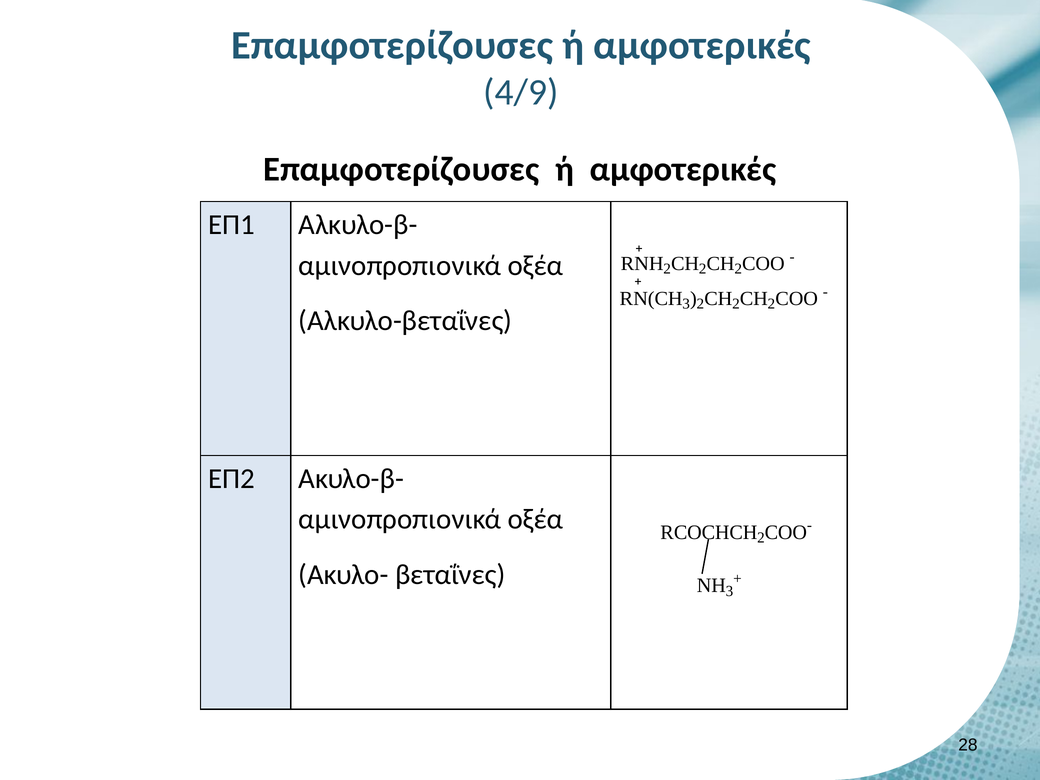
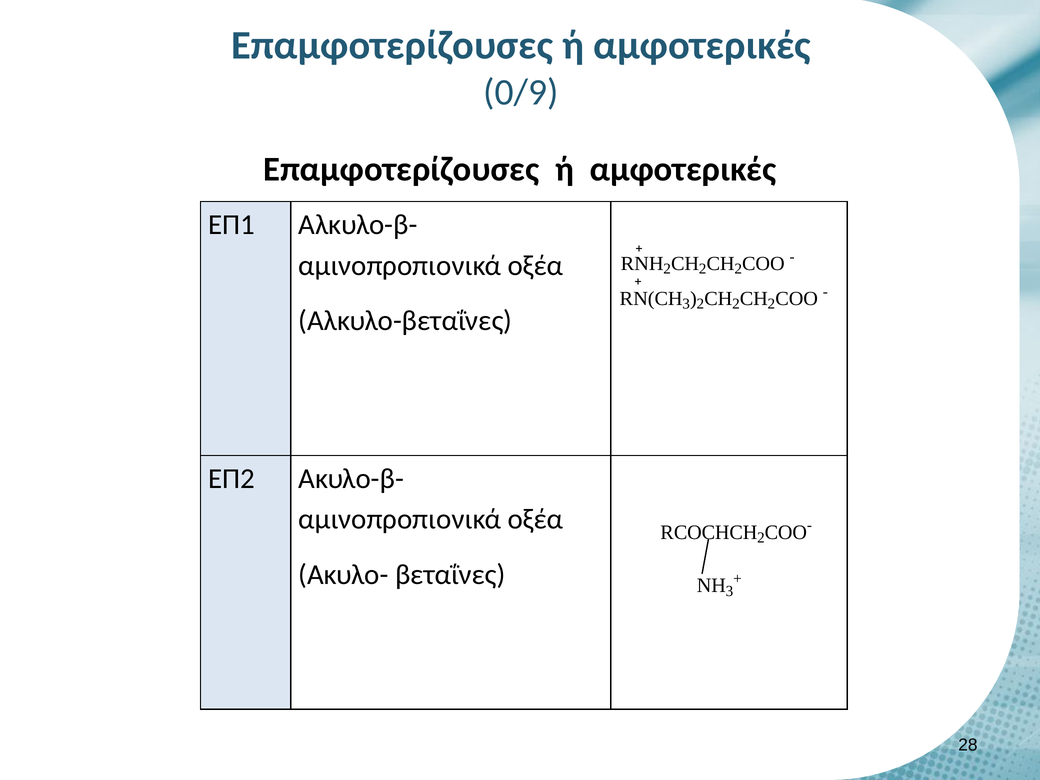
4/9: 4/9 -> 0/9
